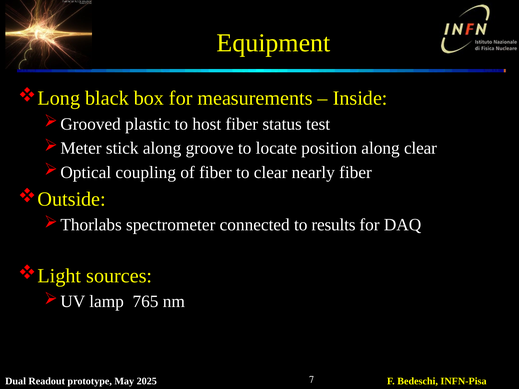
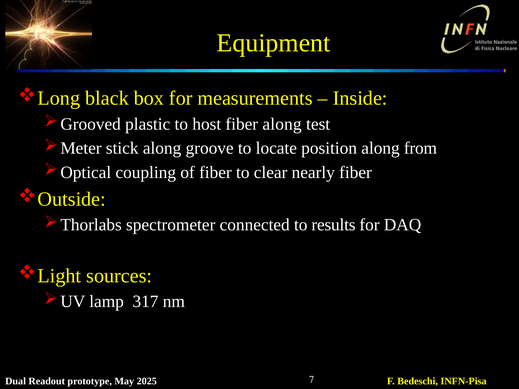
fiber status: status -> along
along clear: clear -> from
765: 765 -> 317
